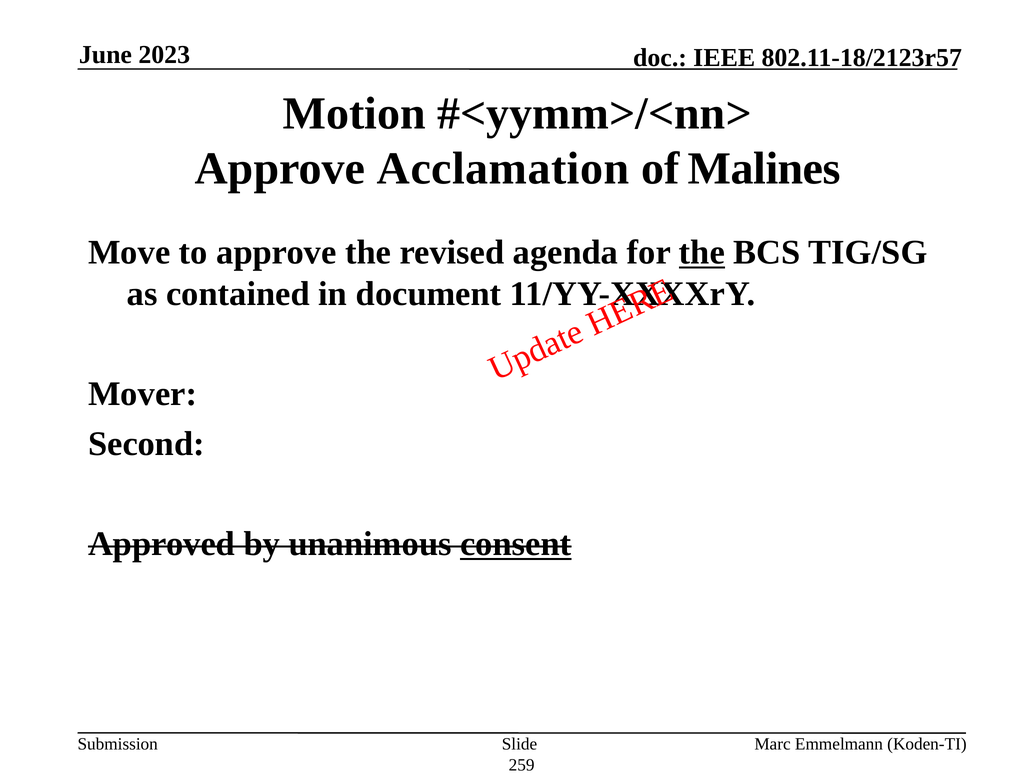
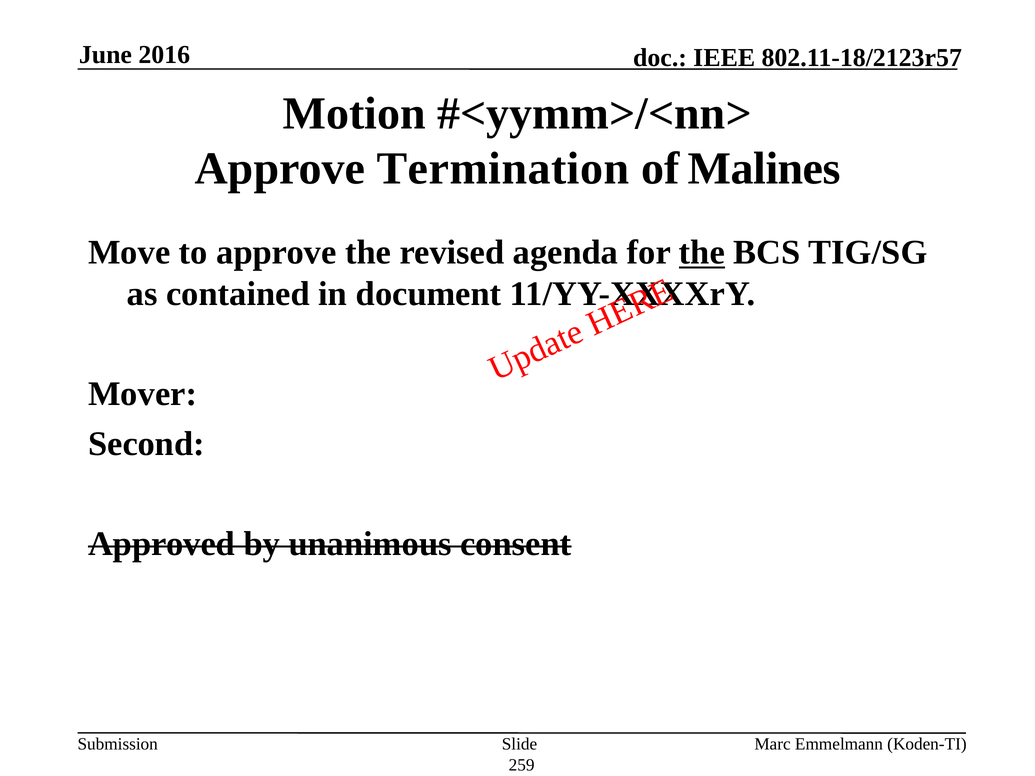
2023: 2023 -> 2016
Acclamation: Acclamation -> Termination
consent underline: present -> none
